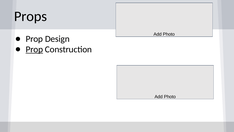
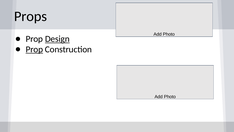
Design underline: none -> present
